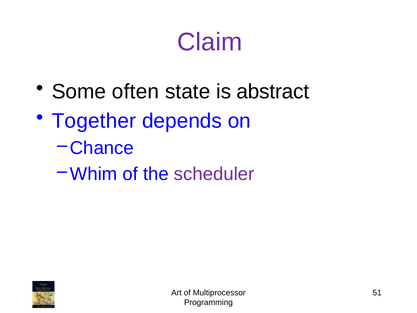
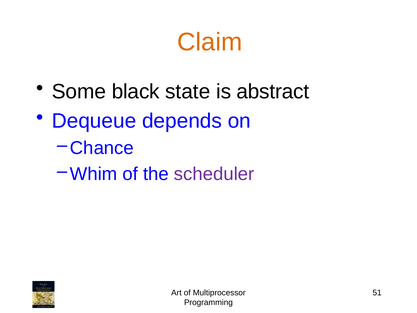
Claim colour: purple -> orange
often: often -> black
Together: Together -> Dequeue
